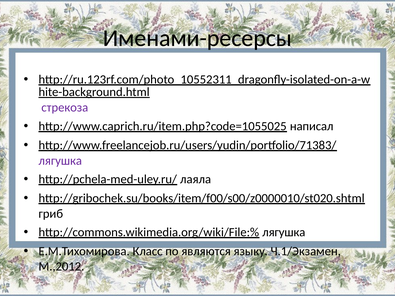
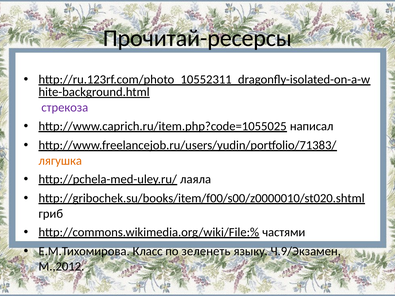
Именами-ресерсы: Именами-ресерсы -> Прочитай-ресерсы
лягушка at (60, 161) colour: purple -> orange
http://commons.wikimedia.org/wiki/File:% лягушка: лягушка -> частями
являются: являются -> зеленеть
Ч.1/Экзамен: Ч.1/Экзамен -> Ч.9/Экзамен
